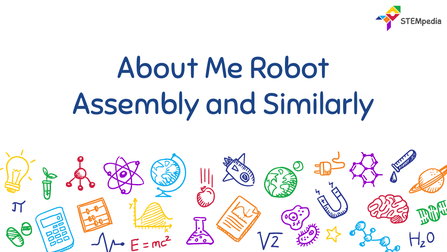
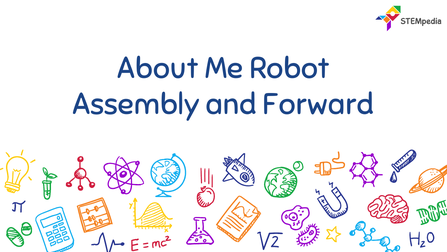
Similarly: Similarly -> Forward
